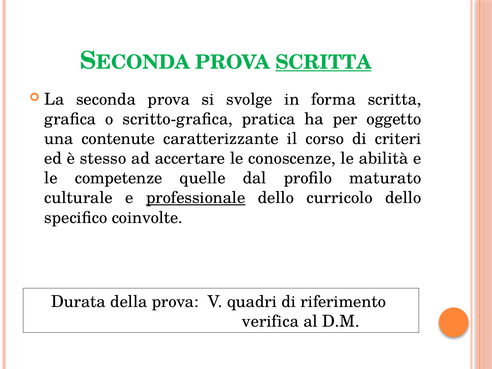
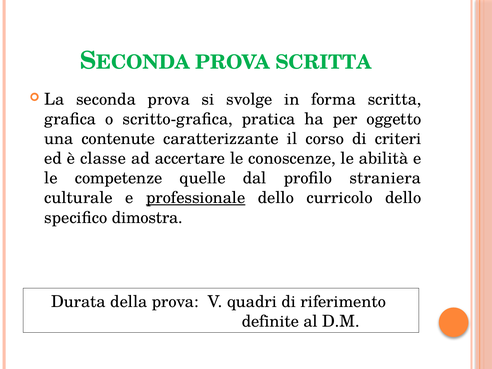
SCRITTA at (323, 62) underline: present -> none
stesso: stesso -> classe
maturato: maturato -> straniera
coinvolte: coinvolte -> dimostra
verifica: verifica -> definite
